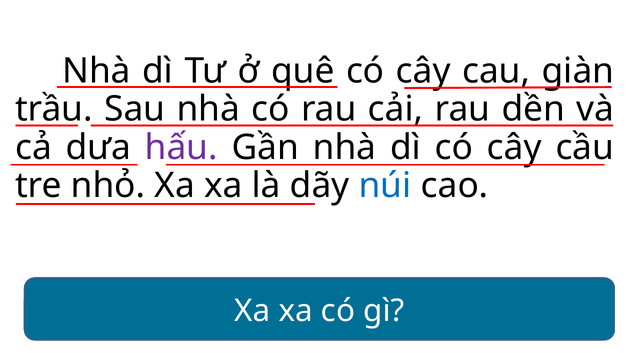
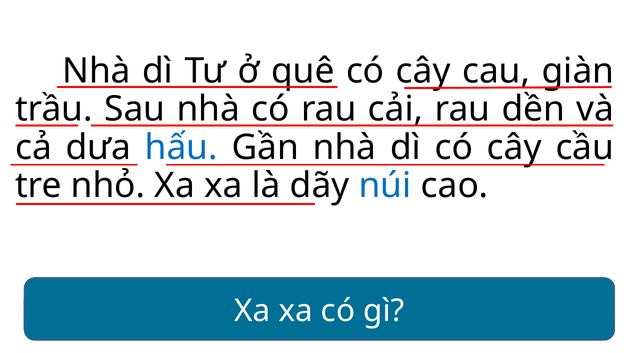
hấu colour: purple -> blue
